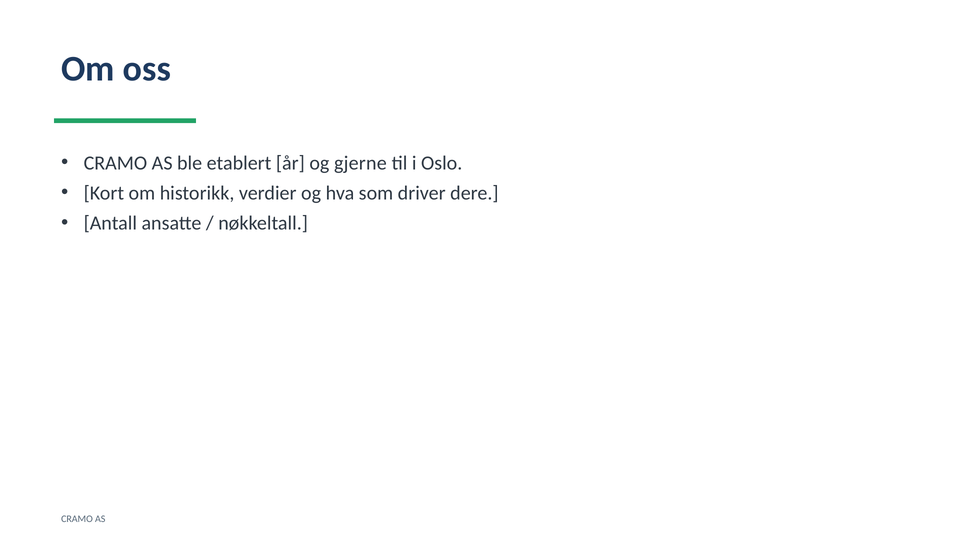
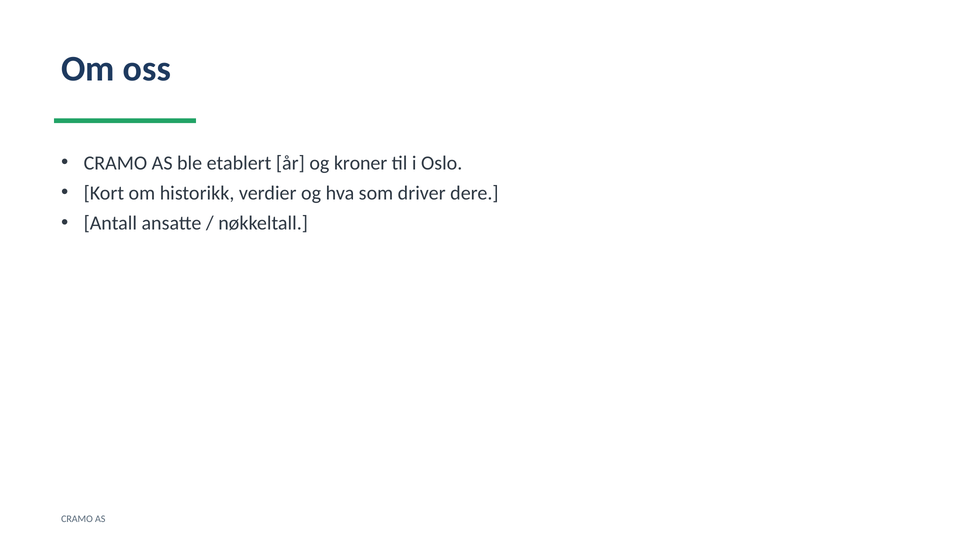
gjerne: gjerne -> kroner
